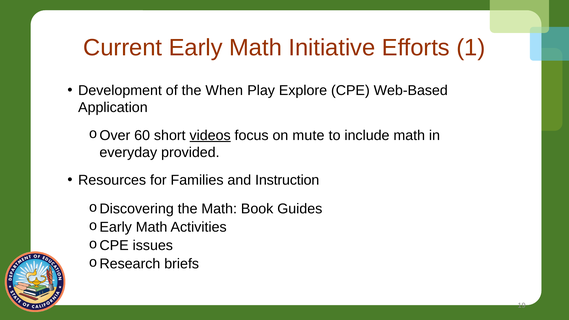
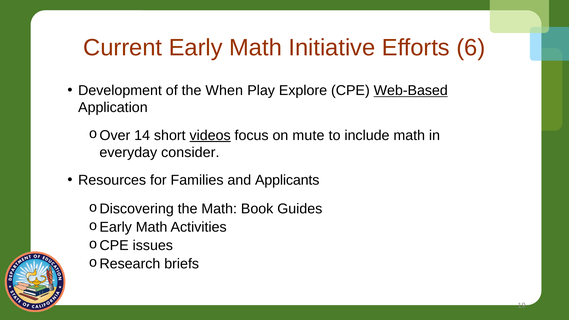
1: 1 -> 6
Web-Based underline: none -> present
60: 60 -> 14
provided: provided -> consider
Instruction: Instruction -> Applicants
